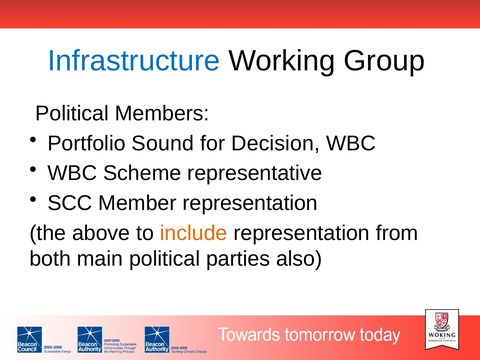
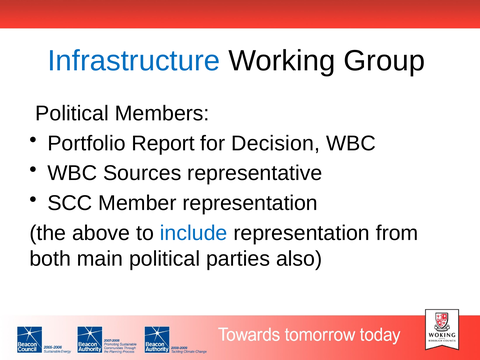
Sound: Sound -> Report
Scheme: Scheme -> Sources
include colour: orange -> blue
